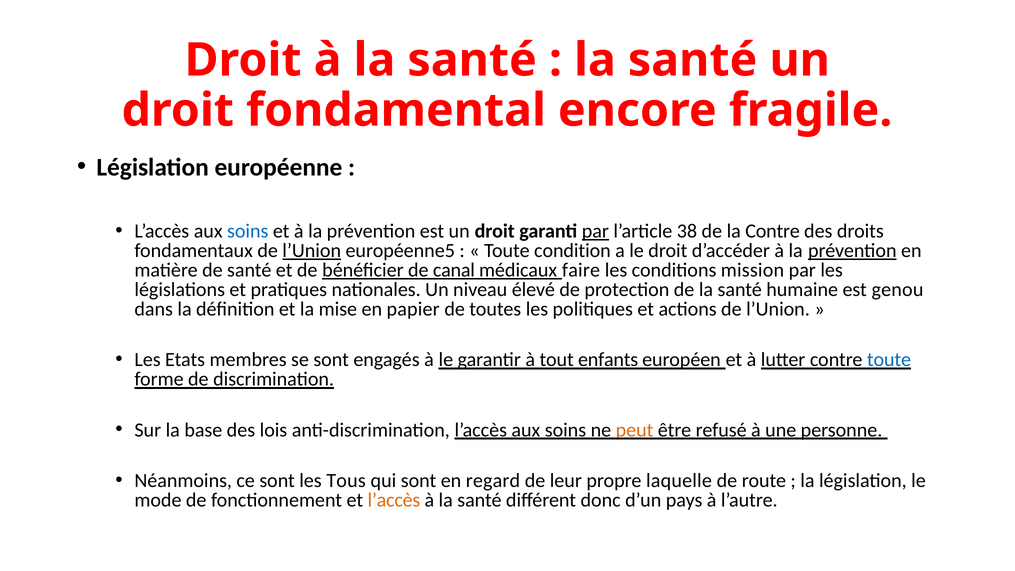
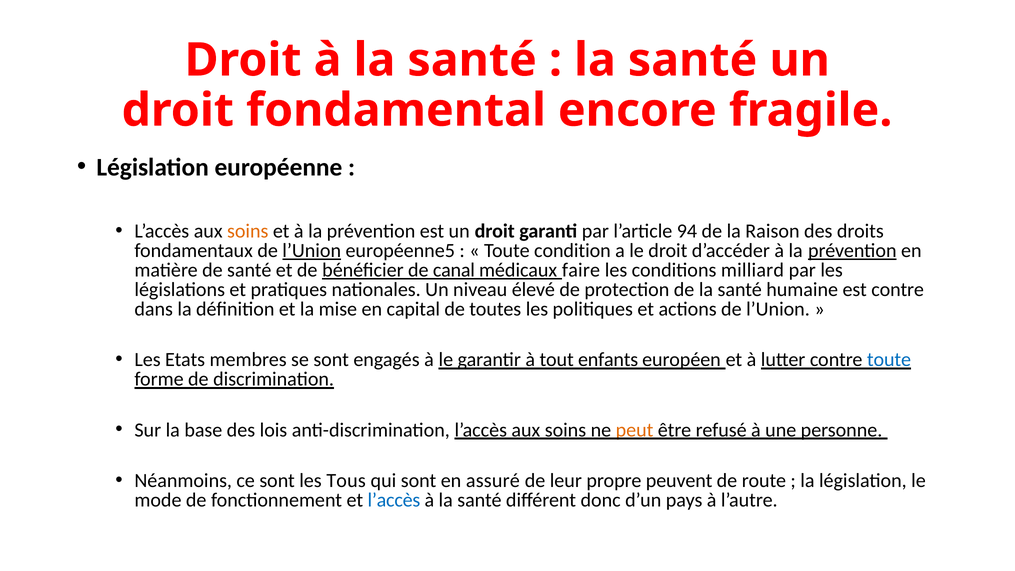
soins at (248, 231) colour: blue -> orange
par at (595, 231) underline: present -> none
38: 38 -> 94
la Contre: Contre -> Raison
mission: mission -> milliard
est genou: genou -> contre
papier: papier -> capital
regard: regard -> assuré
laquelle: laquelle -> peuvent
l’accès at (394, 500) colour: orange -> blue
